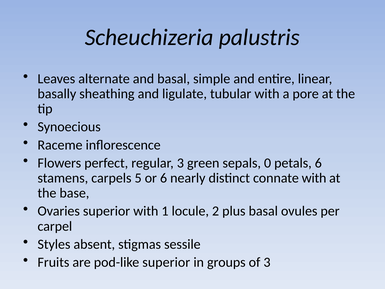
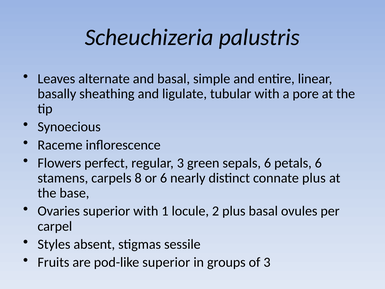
sepals 0: 0 -> 6
5: 5 -> 8
connate with: with -> plus
